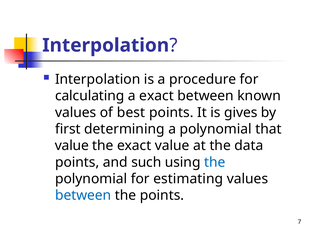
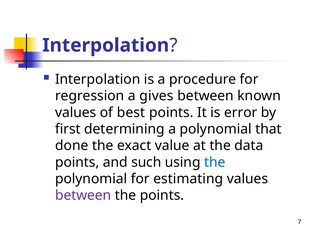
calculating: calculating -> regression
a exact: exact -> gives
gives: gives -> error
value at (72, 146): value -> done
between at (83, 196) colour: blue -> purple
